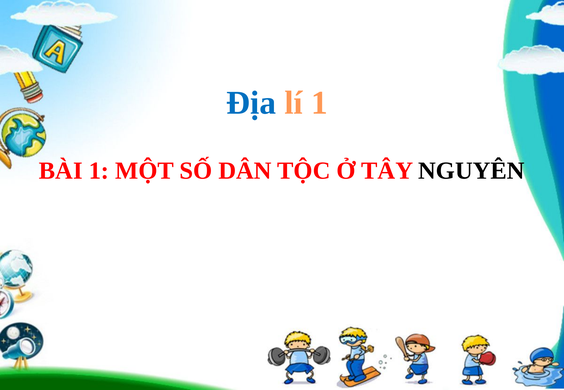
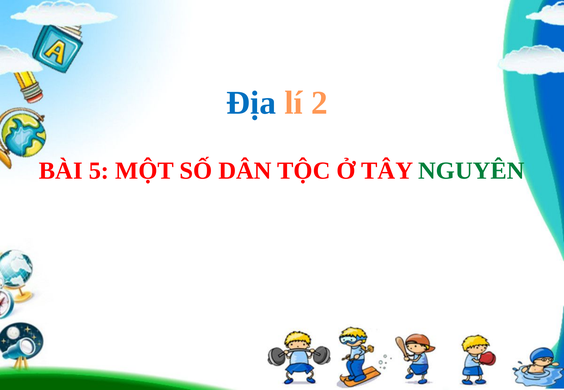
lí 1: 1 -> 2
BÀI 1: 1 -> 5
NGUYÊN colour: black -> green
